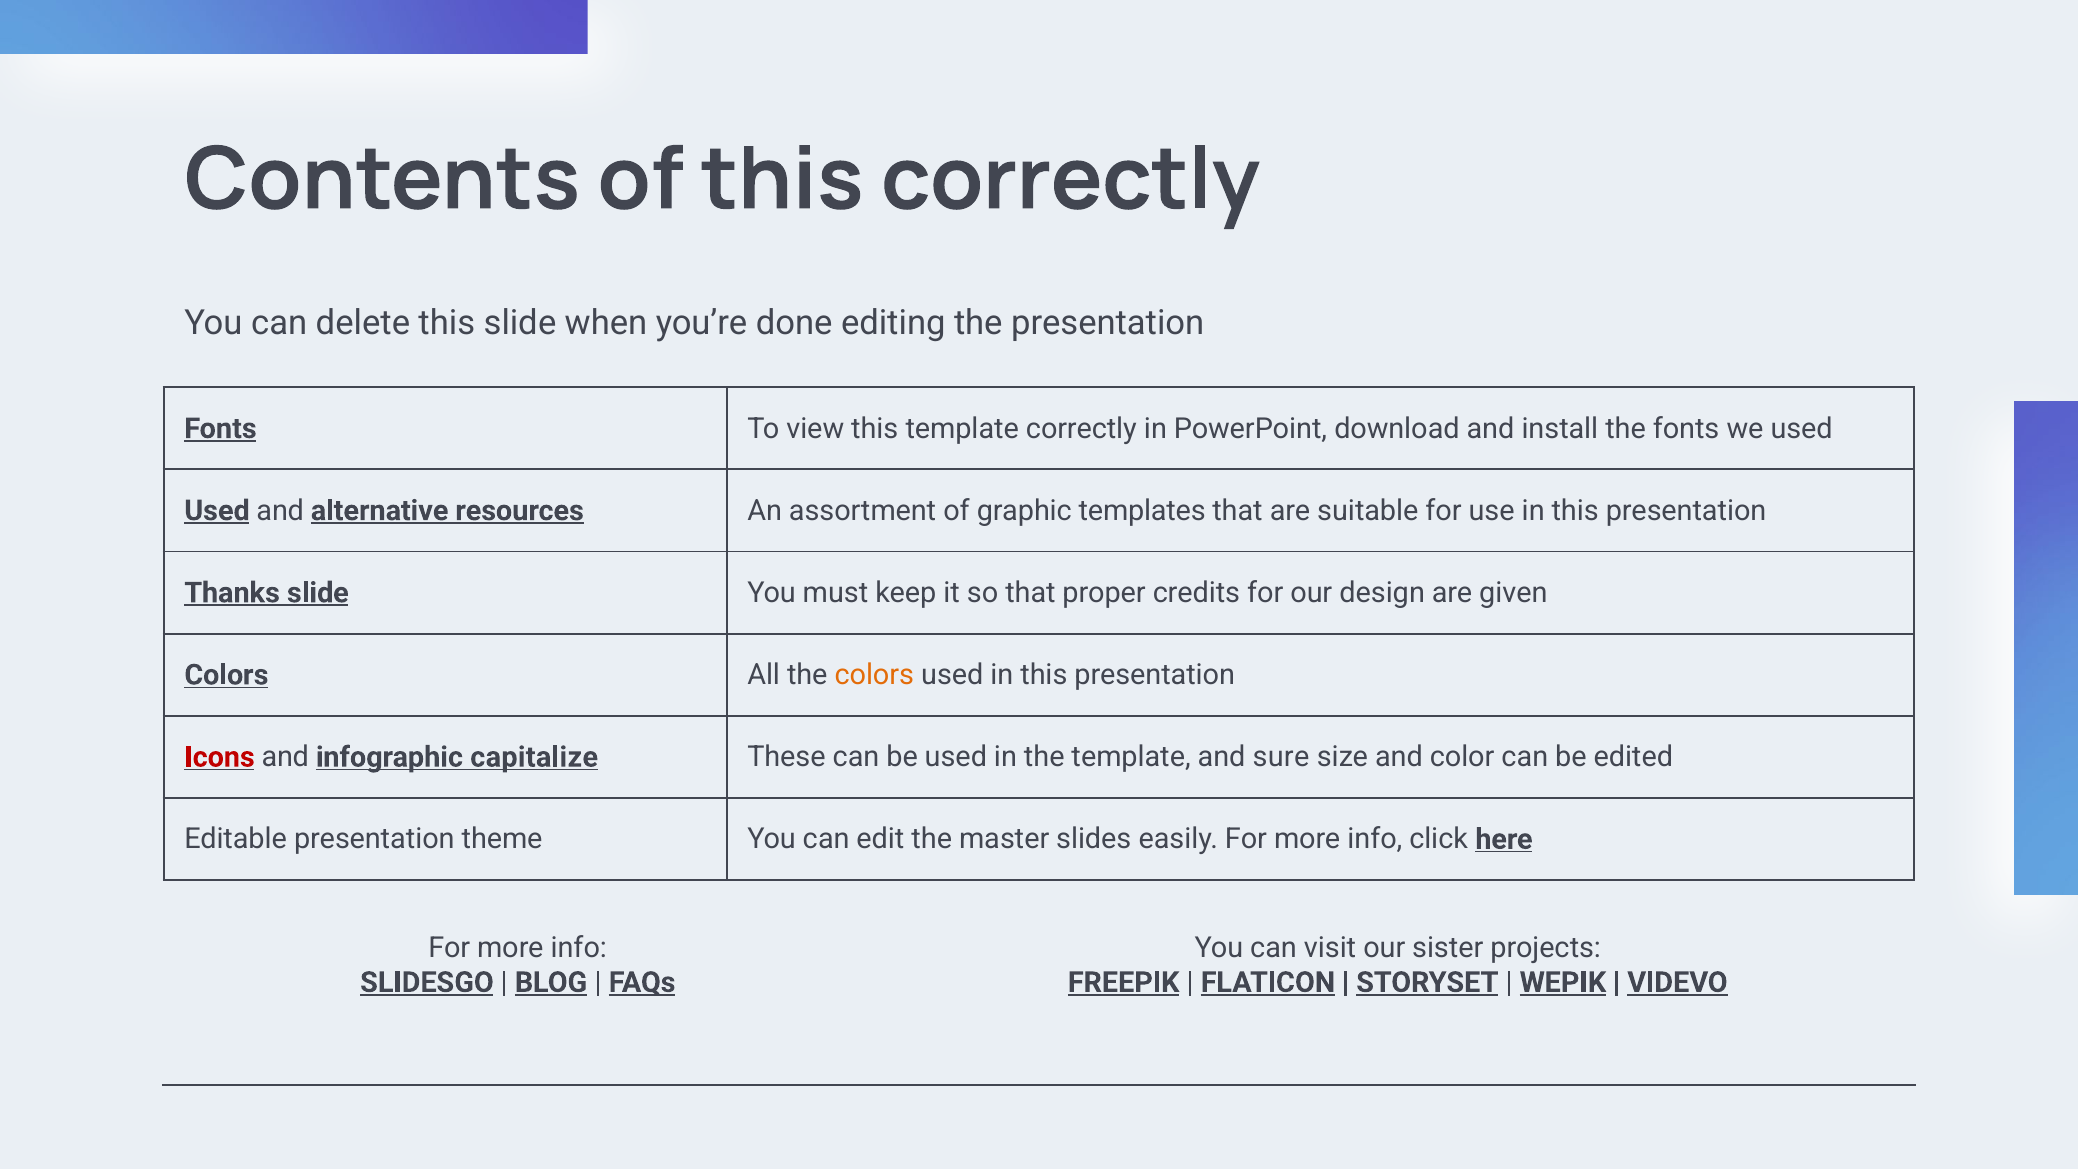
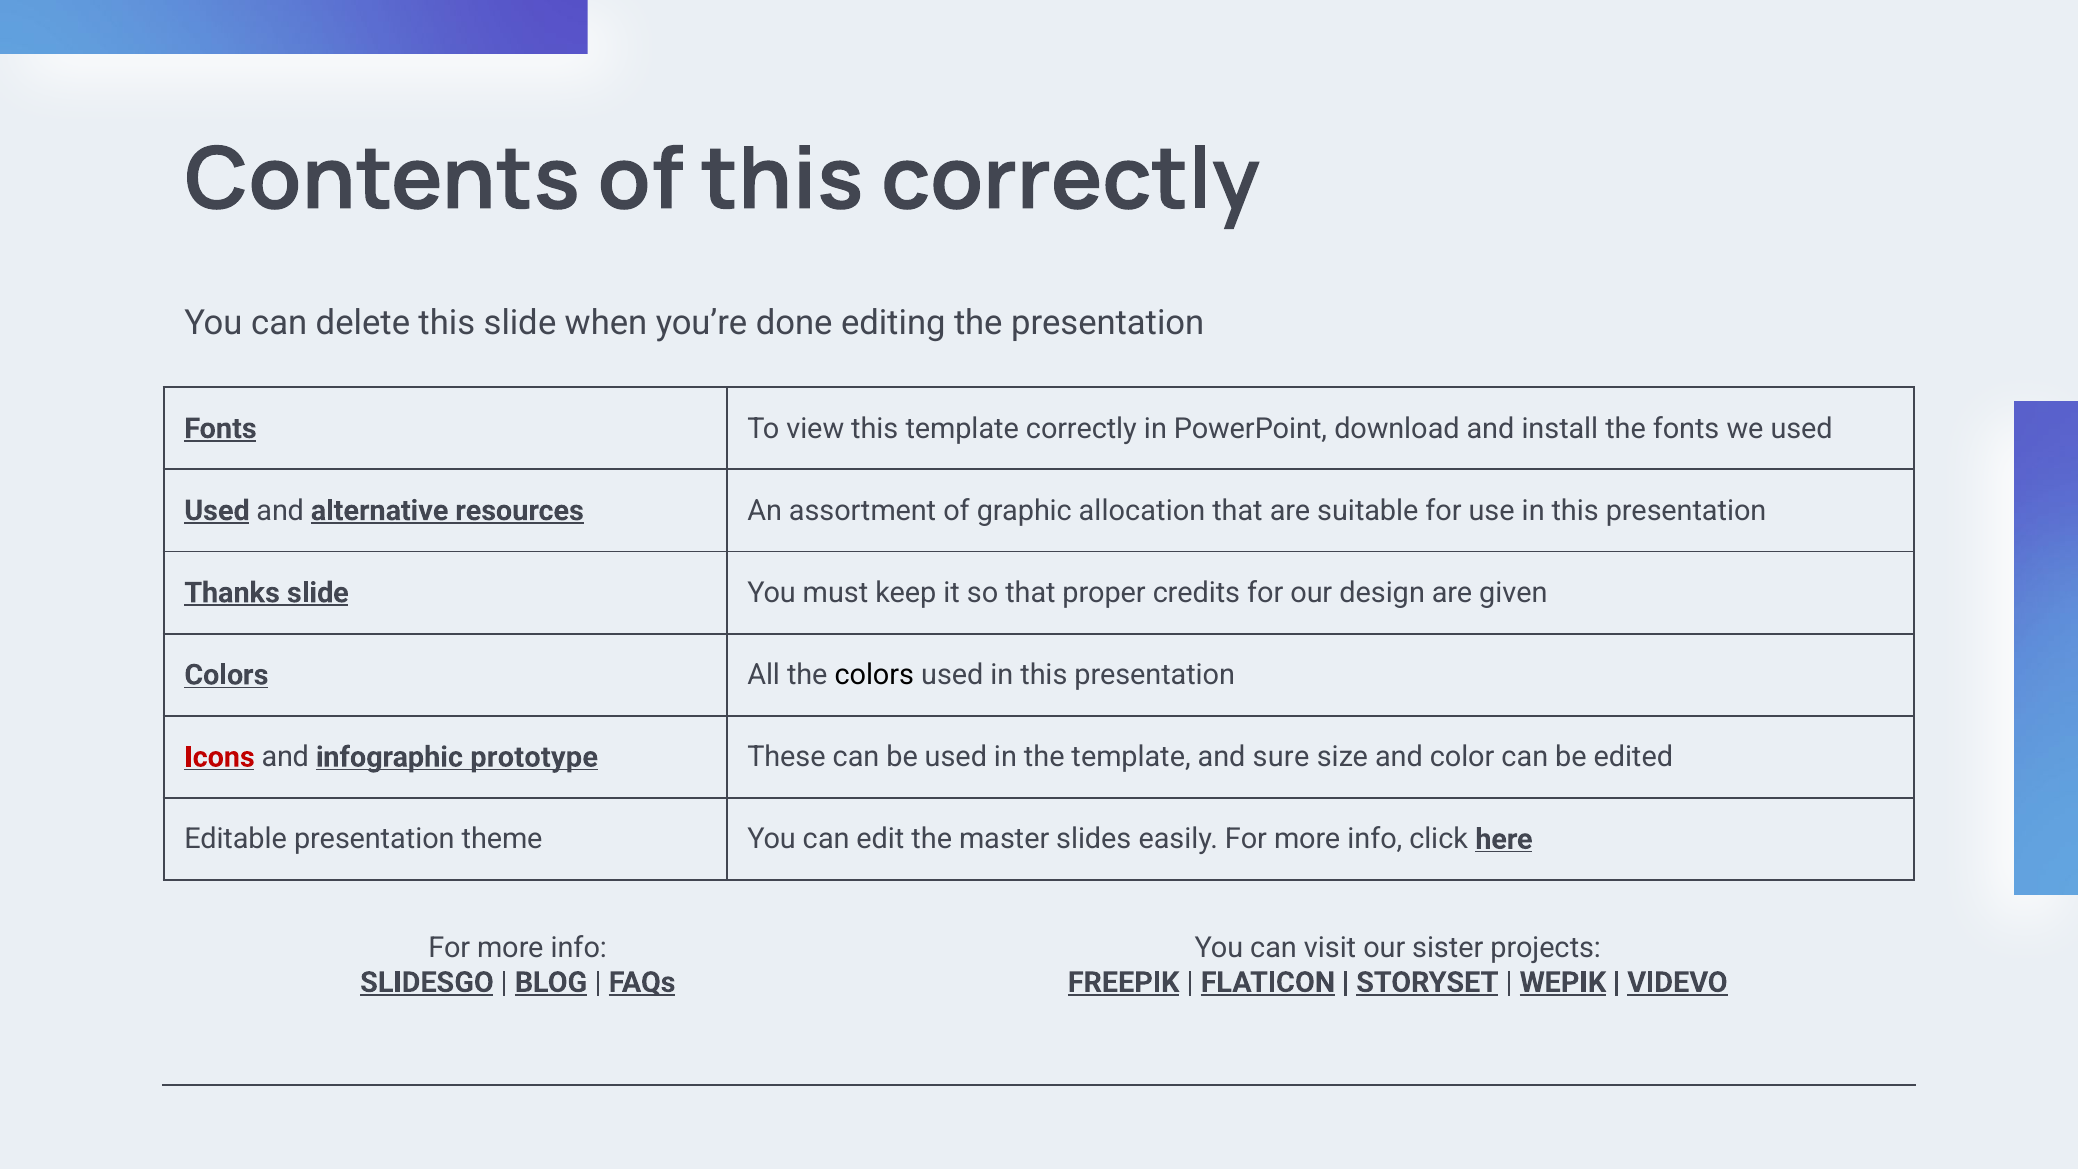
templates: templates -> allocation
colors at (874, 675) colour: orange -> black
capitalize: capitalize -> prototype
